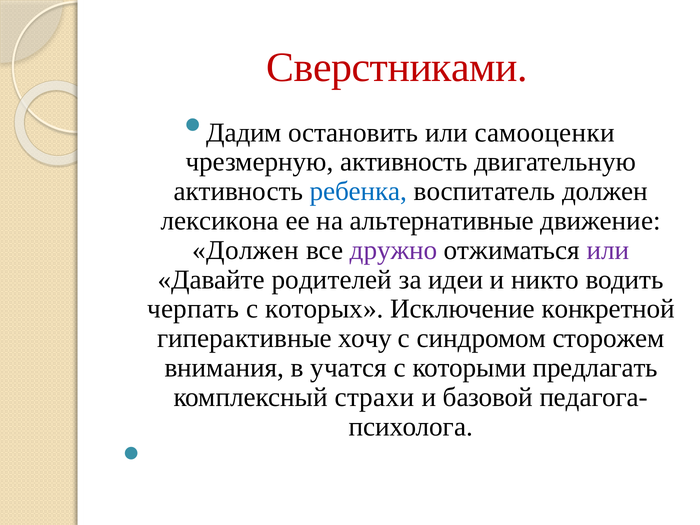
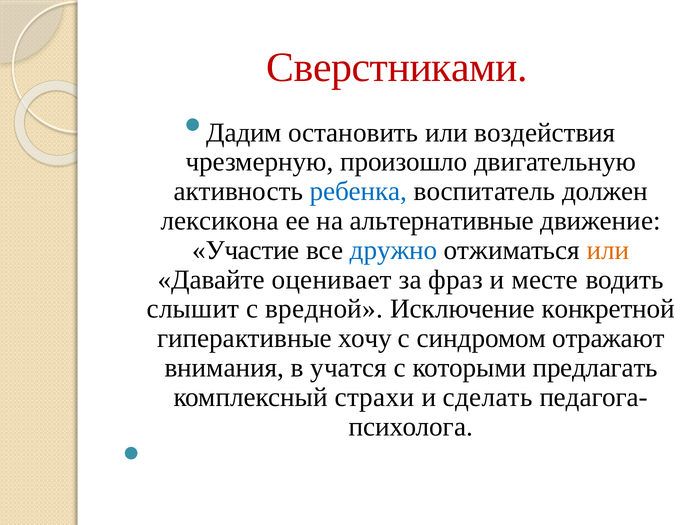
самооценки: самооценки -> воздействия
чрезмерную активность: активность -> произошло
Должен at (246, 250): Должен -> Участие
дружно colour: purple -> blue
или at (608, 250) colour: purple -> orange
родителей: родителей -> оценивает
идеи: идеи -> фраз
никто: никто -> месте
черпать: черпать -> слышит
которых: которых -> вредной
сторожем: сторожем -> отражают
базовой: базовой -> сделать
